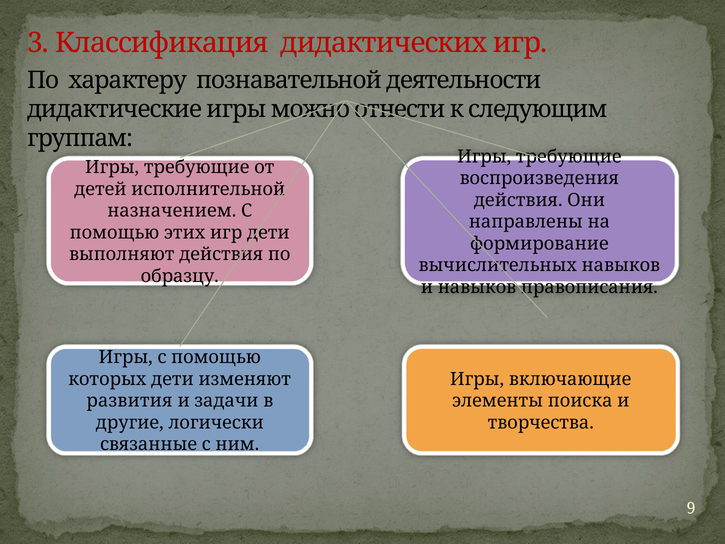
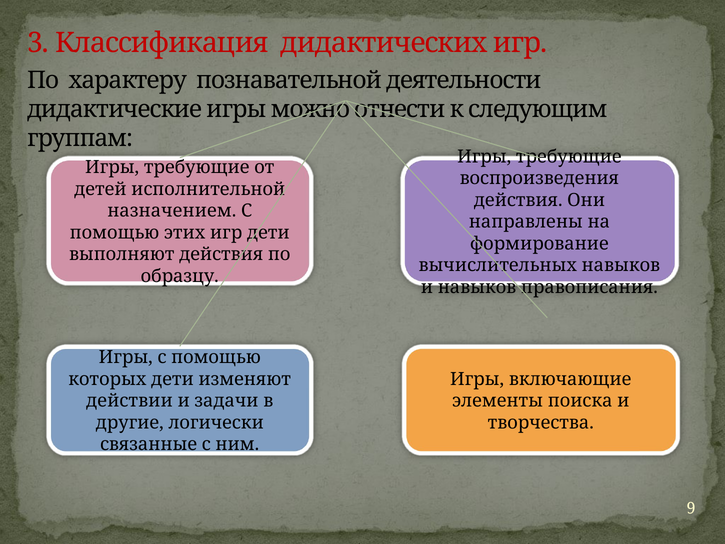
развития: развития -> действии
